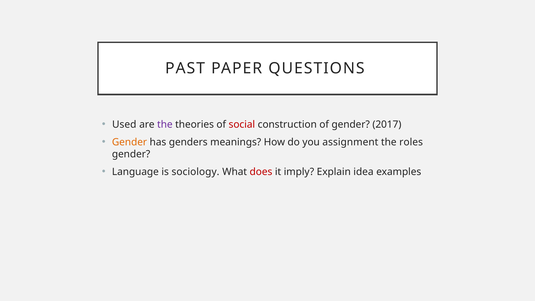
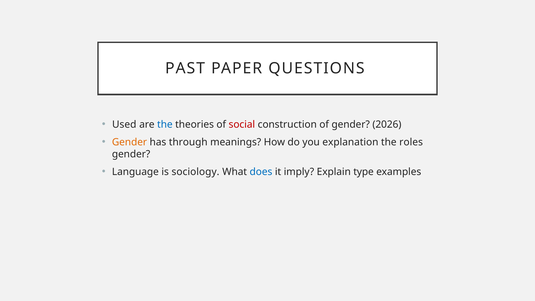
the at (165, 124) colour: purple -> blue
2017: 2017 -> 2026
genders: genders -> through
assignment: assignment -> explanation
does colour: red -> blue
idea: idea -> type
